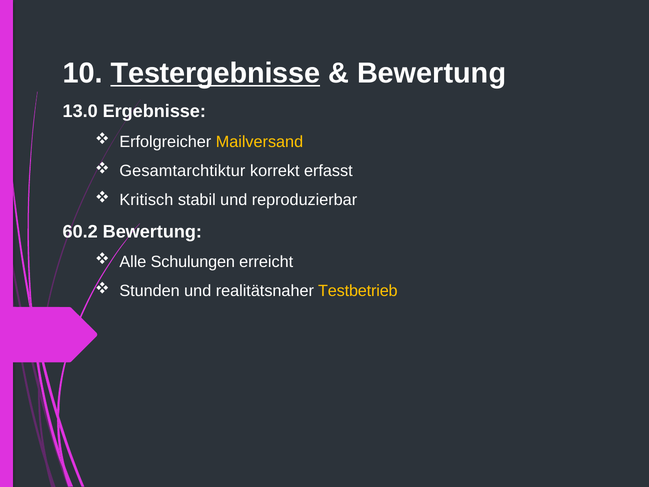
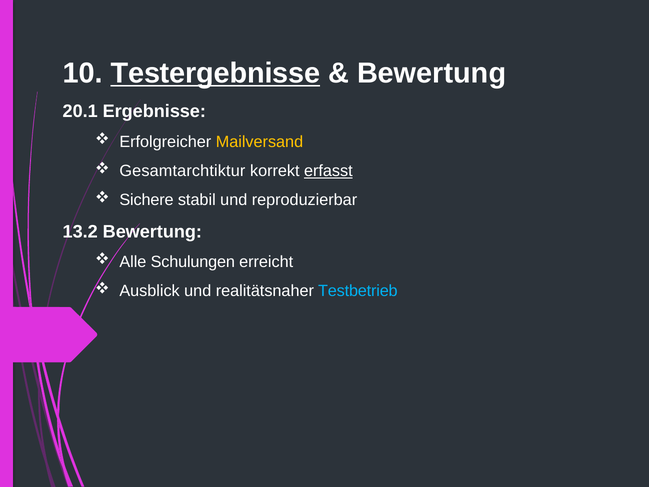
13.0: 13.0 -> 20.1
erfasst underline: none -> present
Kritisch: Kritisch -> Sichere
60.2: 60.2 -> 13.2
Stunden: Stunden -> Ausblick
Testbetrieb colour: yellow -> light blue
